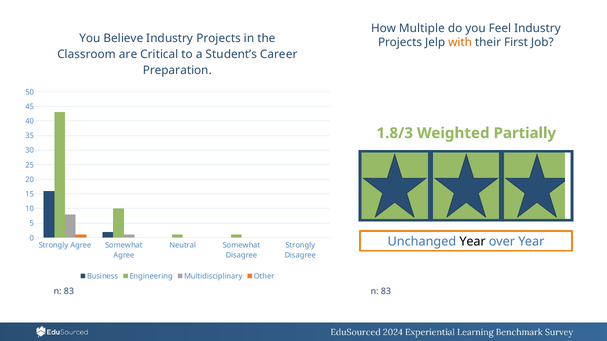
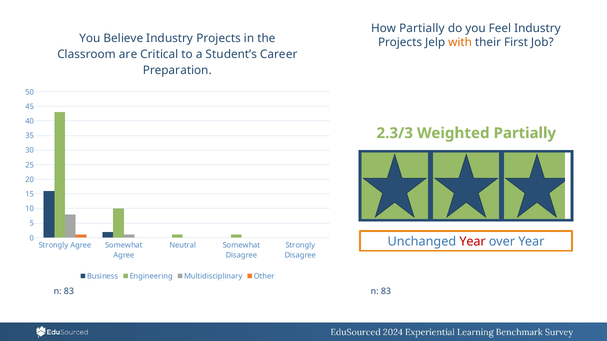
How Multiple: Multiple -> Partially
1.8/3: 1.8/3 -> 2.3/3
Year at (473, 242) colour: black -> red
